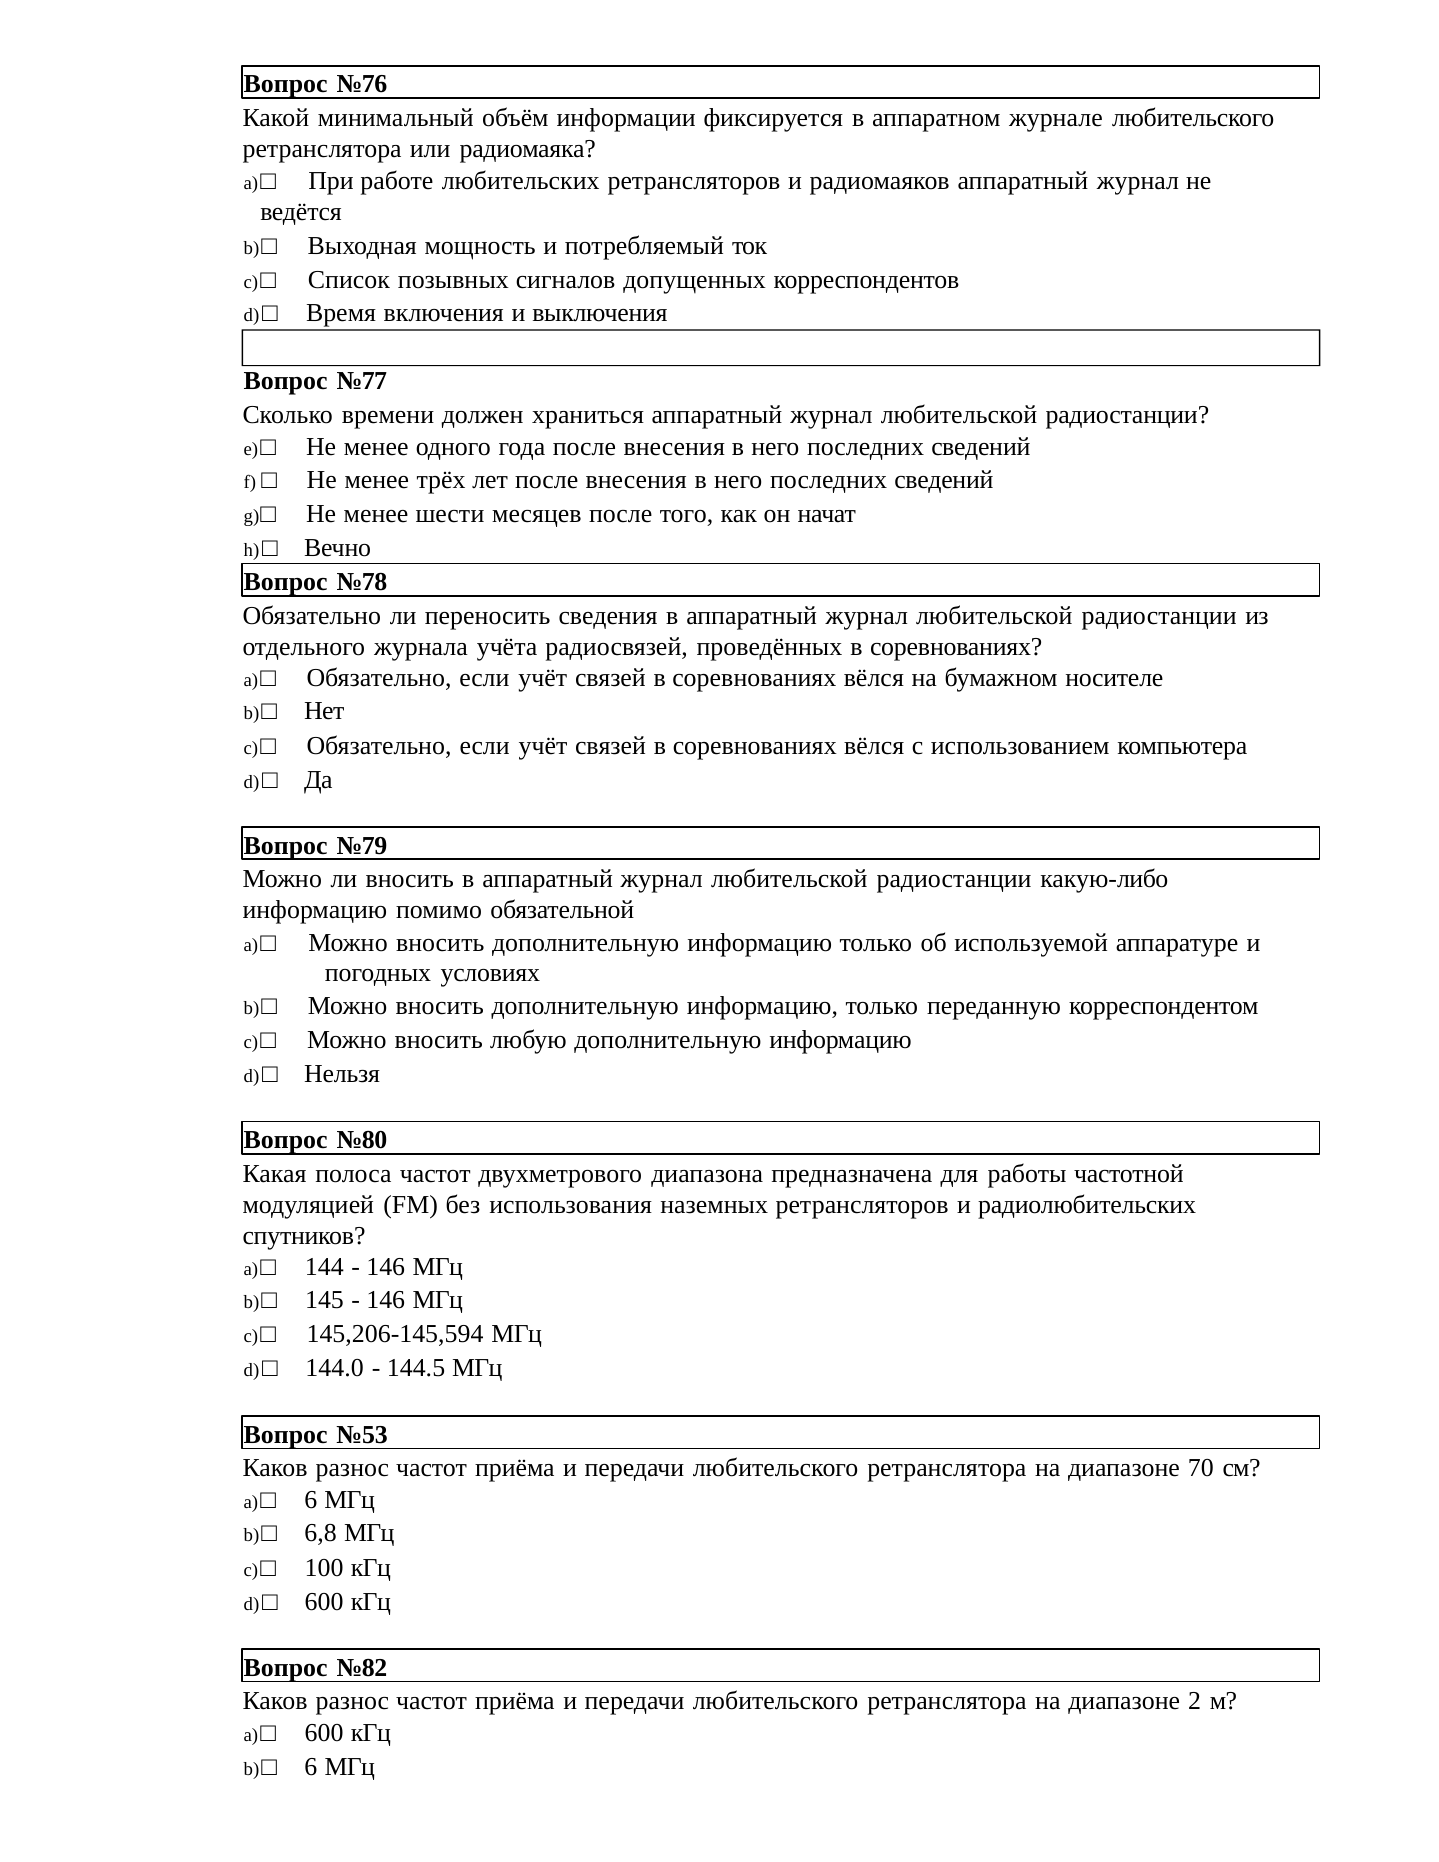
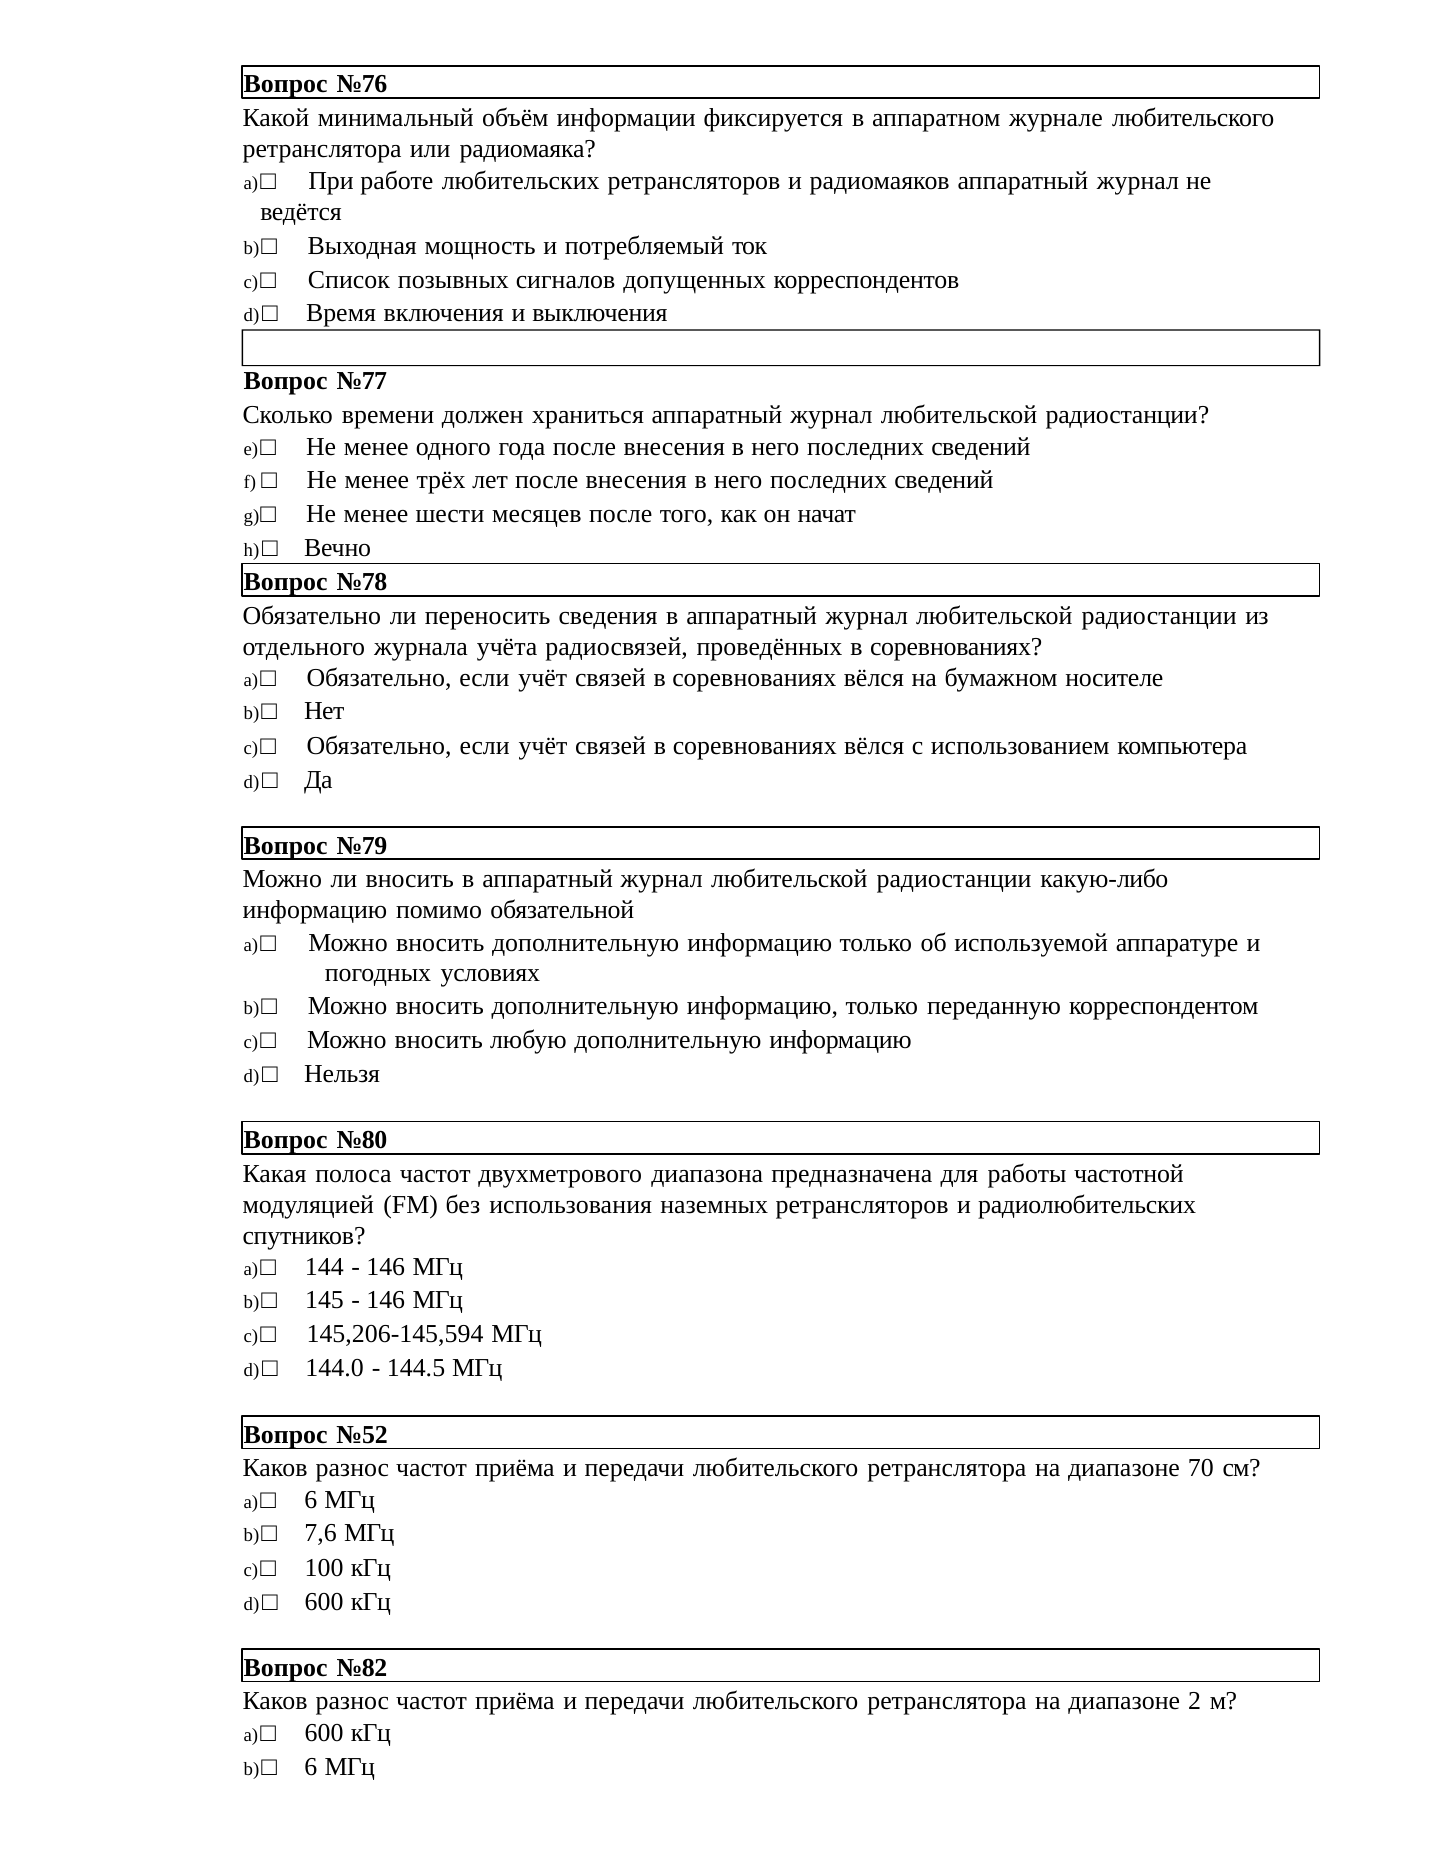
№53: №53 -> №52
6,8: 6,8 -> 7,6
